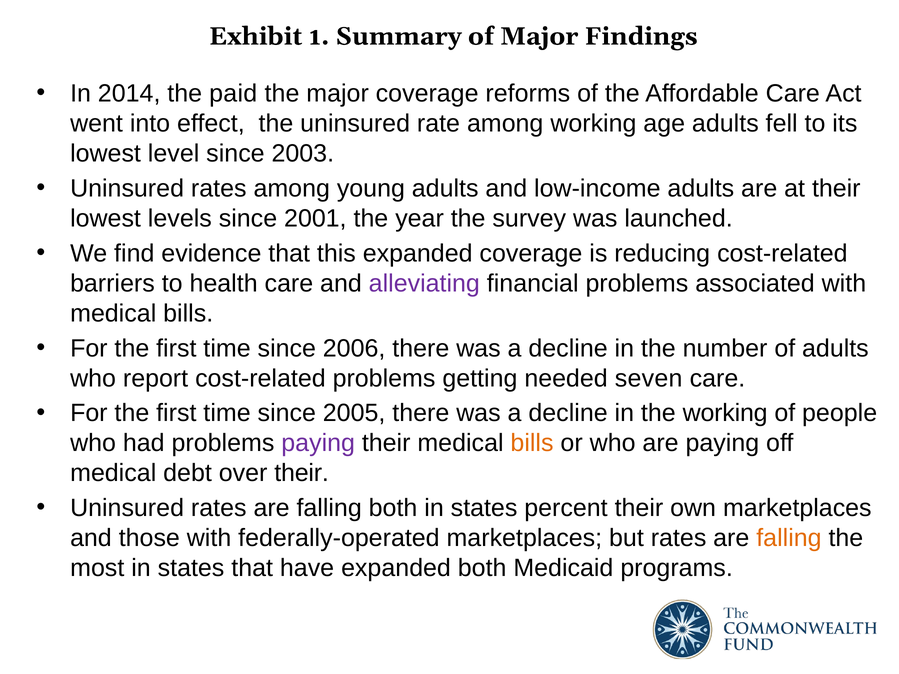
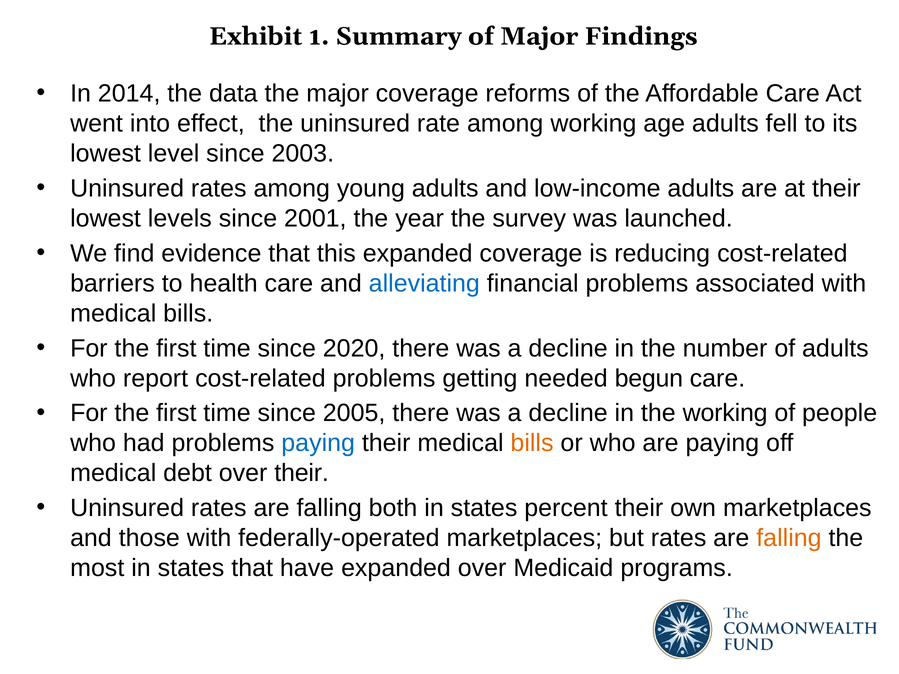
paid: paid -> data
alleviating colour: purple -> blue
2006: 2006 -> 2020
seven: seven -> begun
paying at (318, 443) colour: purple -> blue
expanded both: both -> over
